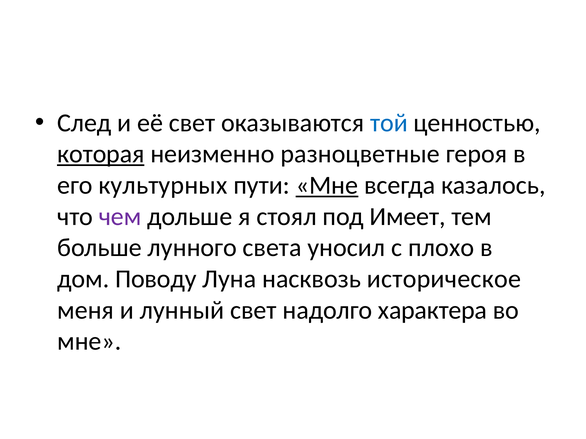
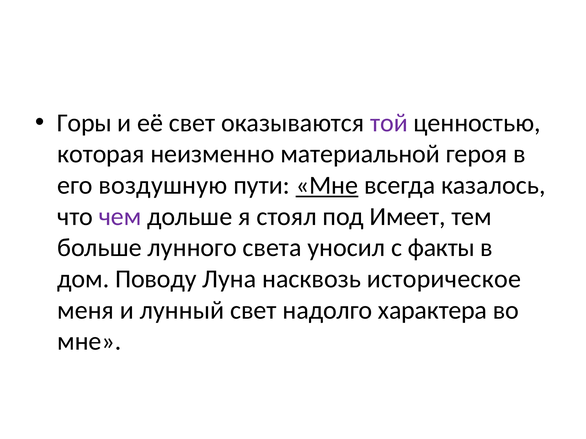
След: След -> Горы
той colour: blue -> purple
которая underline: present -> none
разноцветные: разноцветные -> материальной
культурных: культурных -> воздушную
плохо: плохо -> факты
